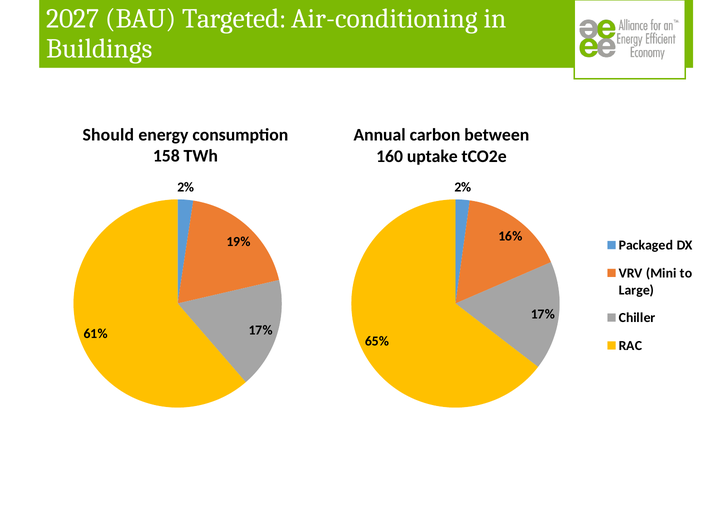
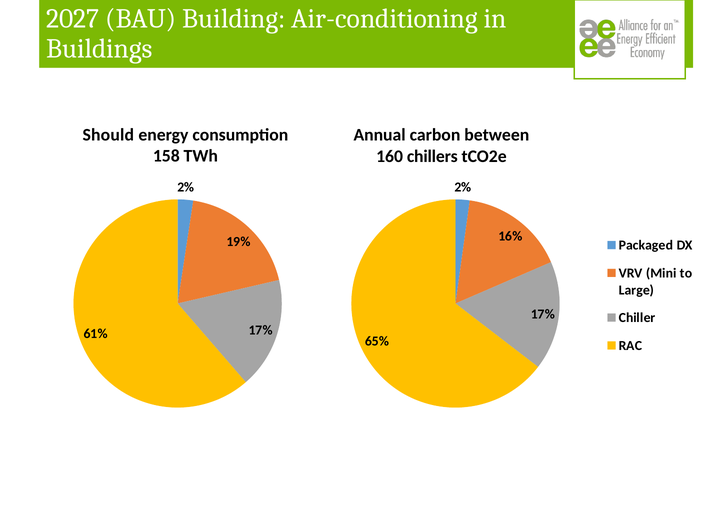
Targeted: Targeted -> Building
uptake: uptake -> chillers
